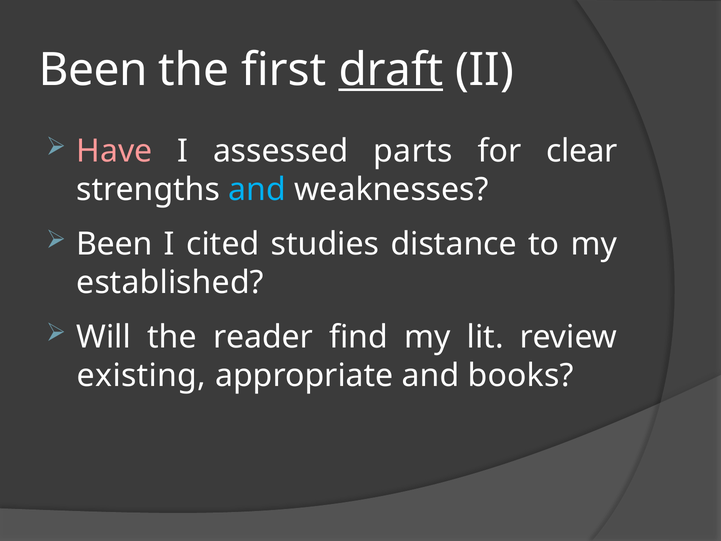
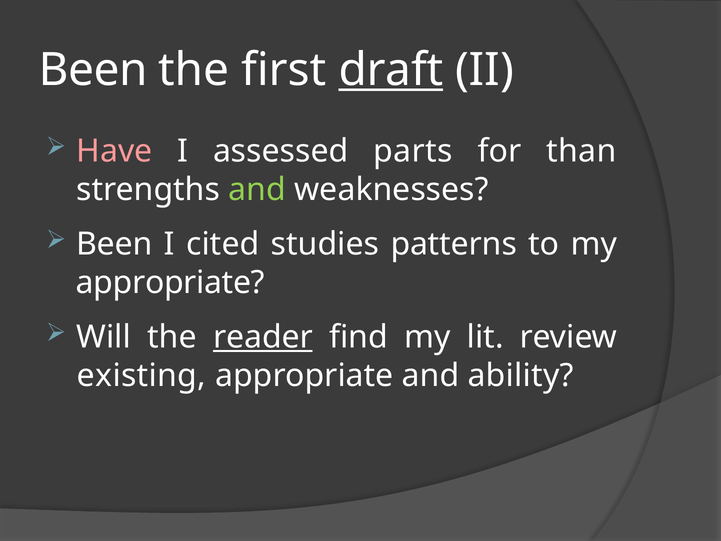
clear: clear -> than
and at (257, 190) colour: light blue -> light green
distance: distance -> patterns
established at (170, 283): established -> appropriate
reader underline: none -> present
books: books -> ability
